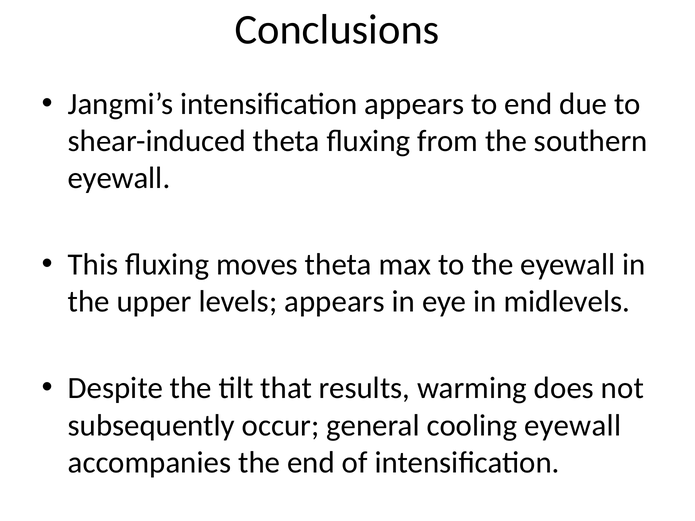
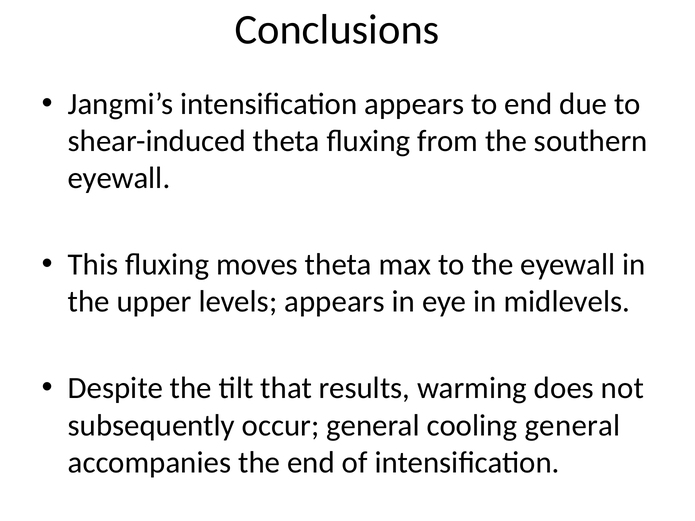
cooling eyewall: eyewall -> general
